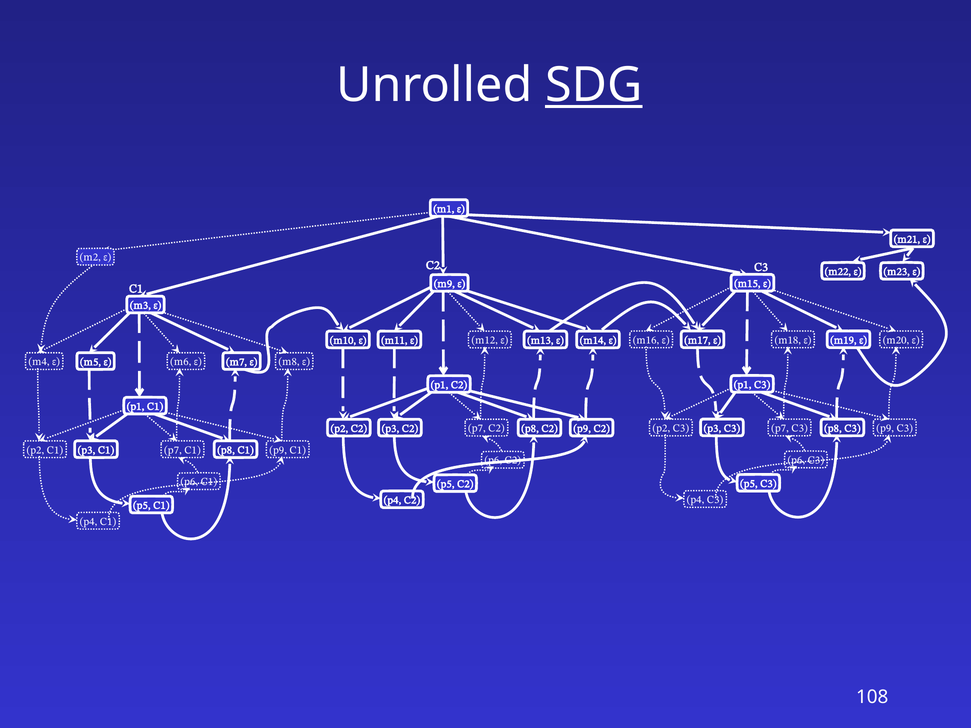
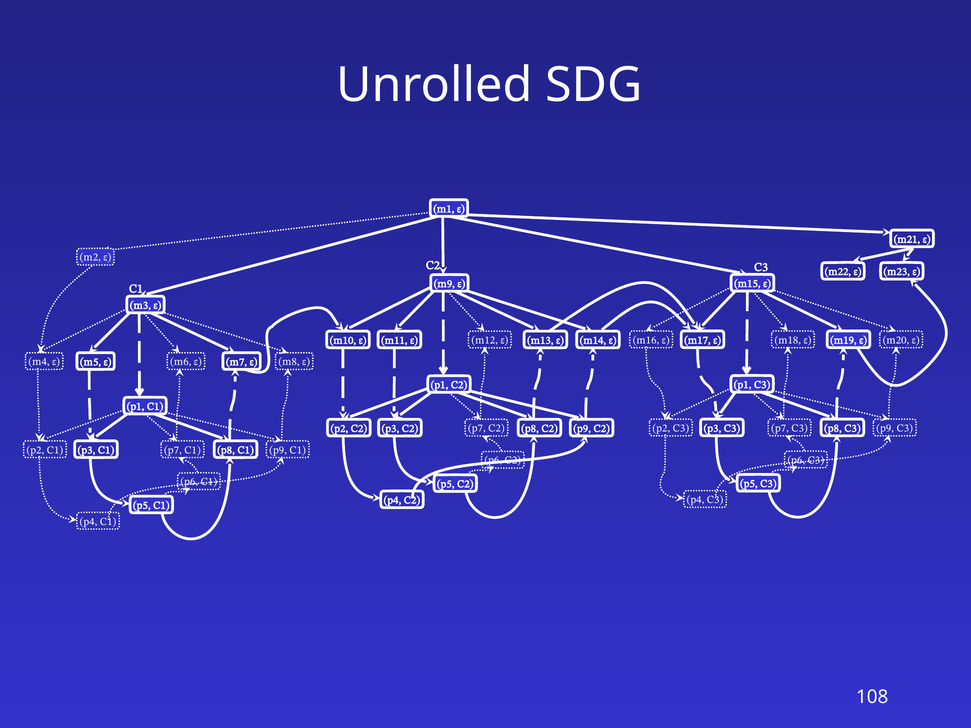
SDG underline: present -> none
